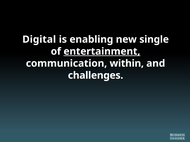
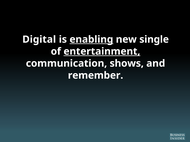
enabling underline: none -> present
within: within -> shows
challenges: challenges -> remember
